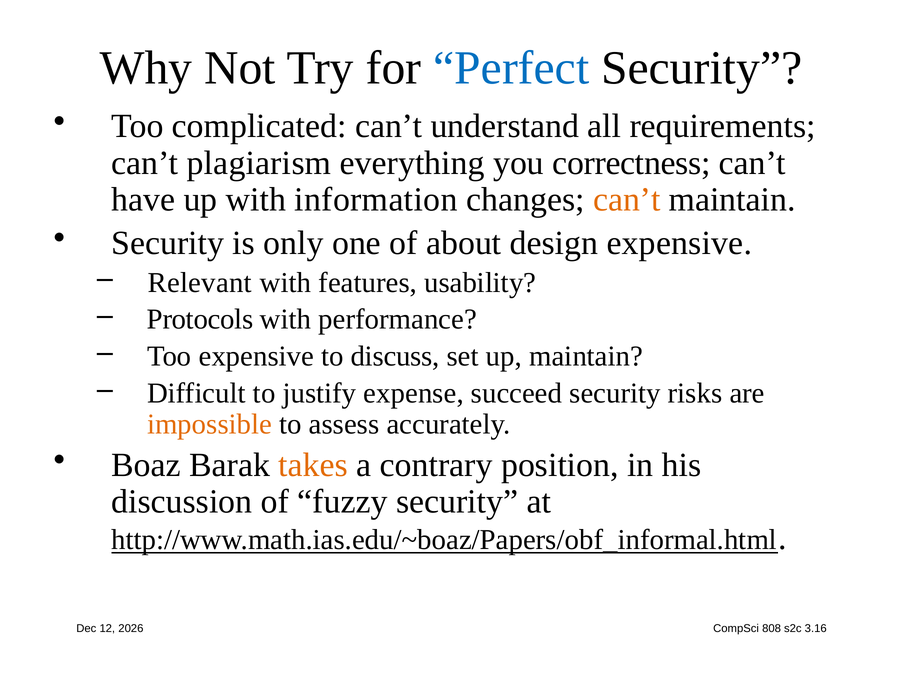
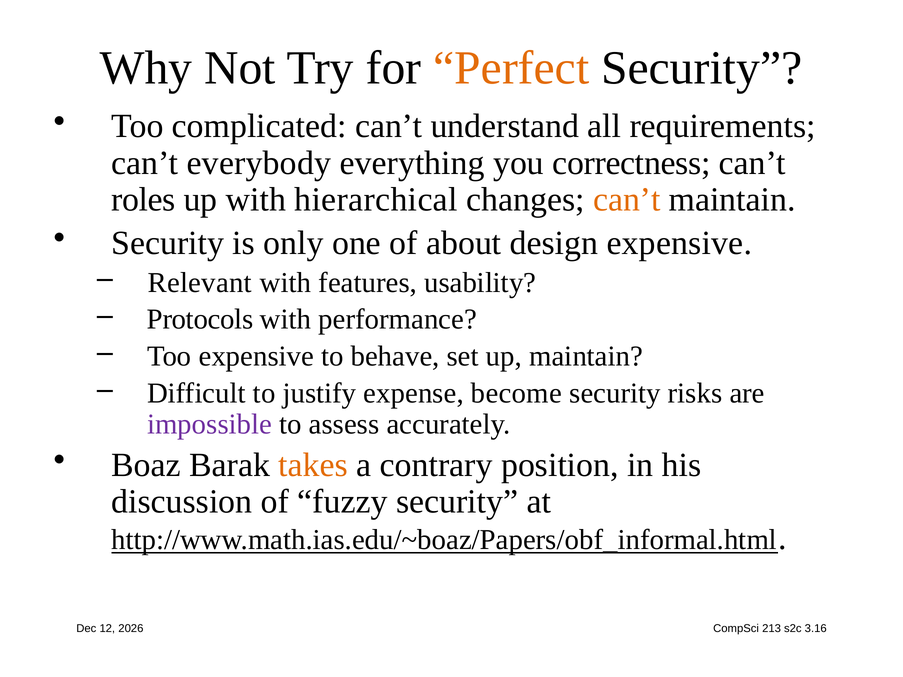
Perfect colour: blue -> orange
plagiarism: plagiarism -> everybody
have: have -> roles
information: information -> hierarchical
discuss: discuss -> behave
succeed: succeed -> become
impossible colour: orange -> purple
808: 808 -> 213
